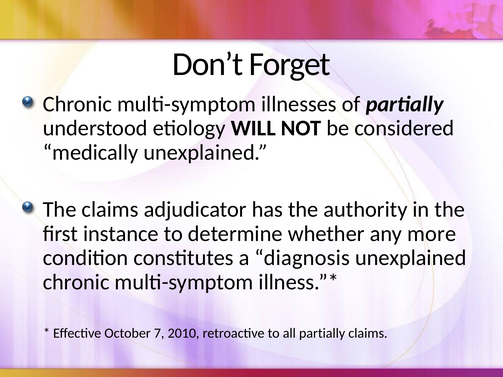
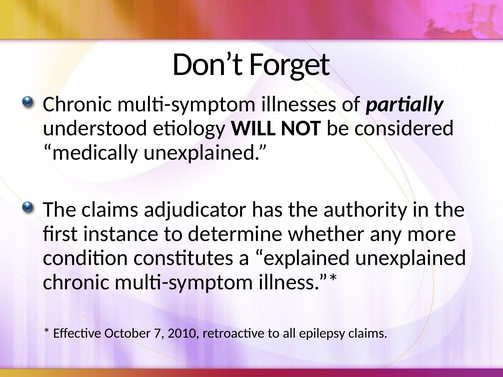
diagnosis: diagnosis -> explained
all partially: partially -> epilepsy
